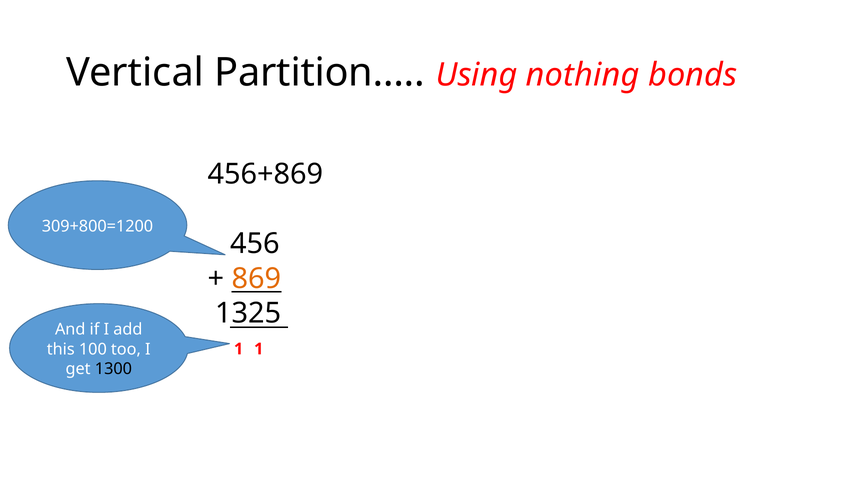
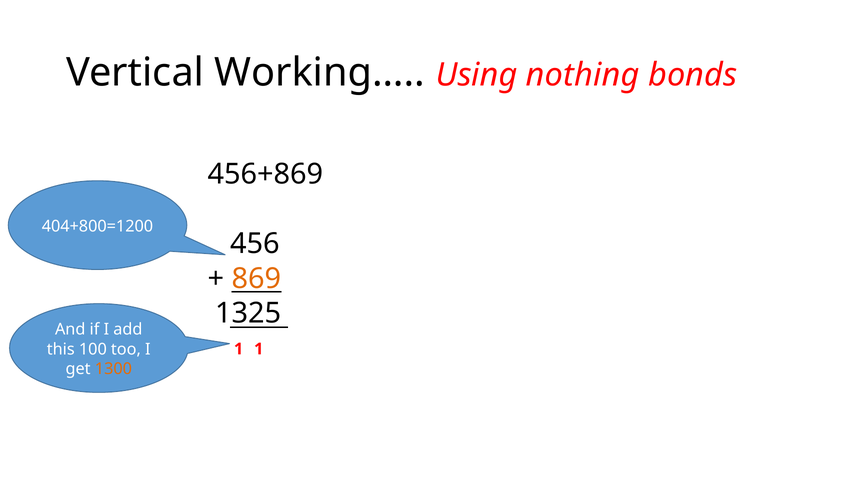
Partition…: Partition… -> Working…
309+800=1200: 309+800=1200 -> 404+800=1200
1300 colour: black -> orange
